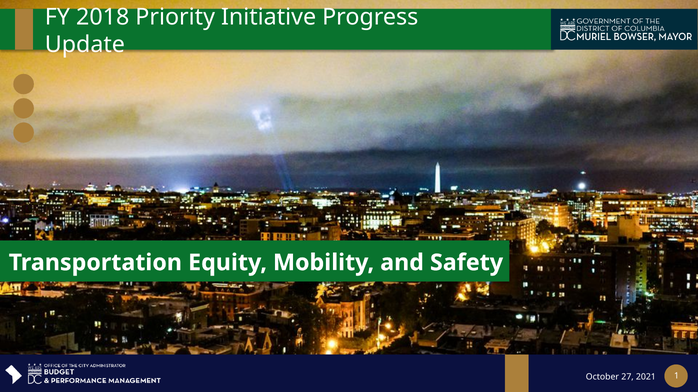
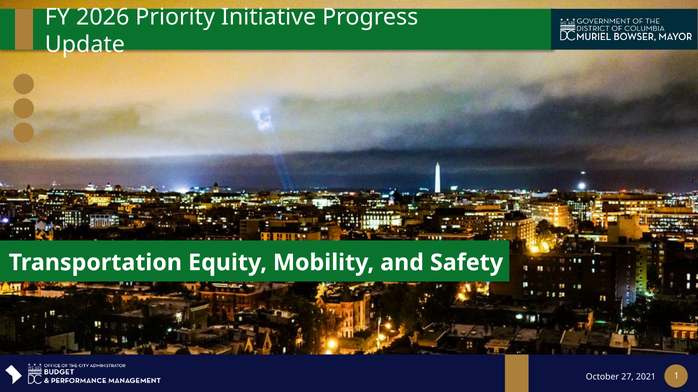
2018: 2018 -> 2026
